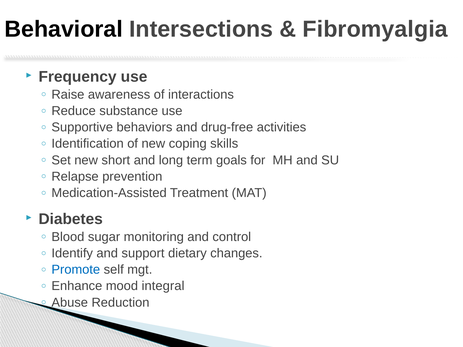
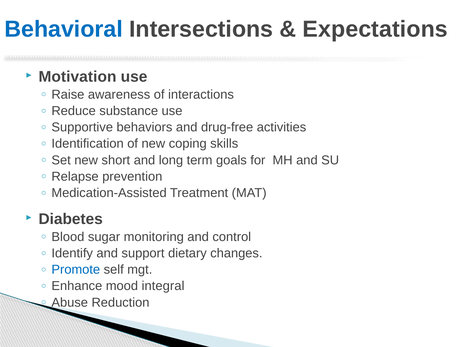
Behavioral colour: black -> blue
Fibromyalgia: Fibromyalgia -> Expectations
Frequency: Frequency -> Motivation
